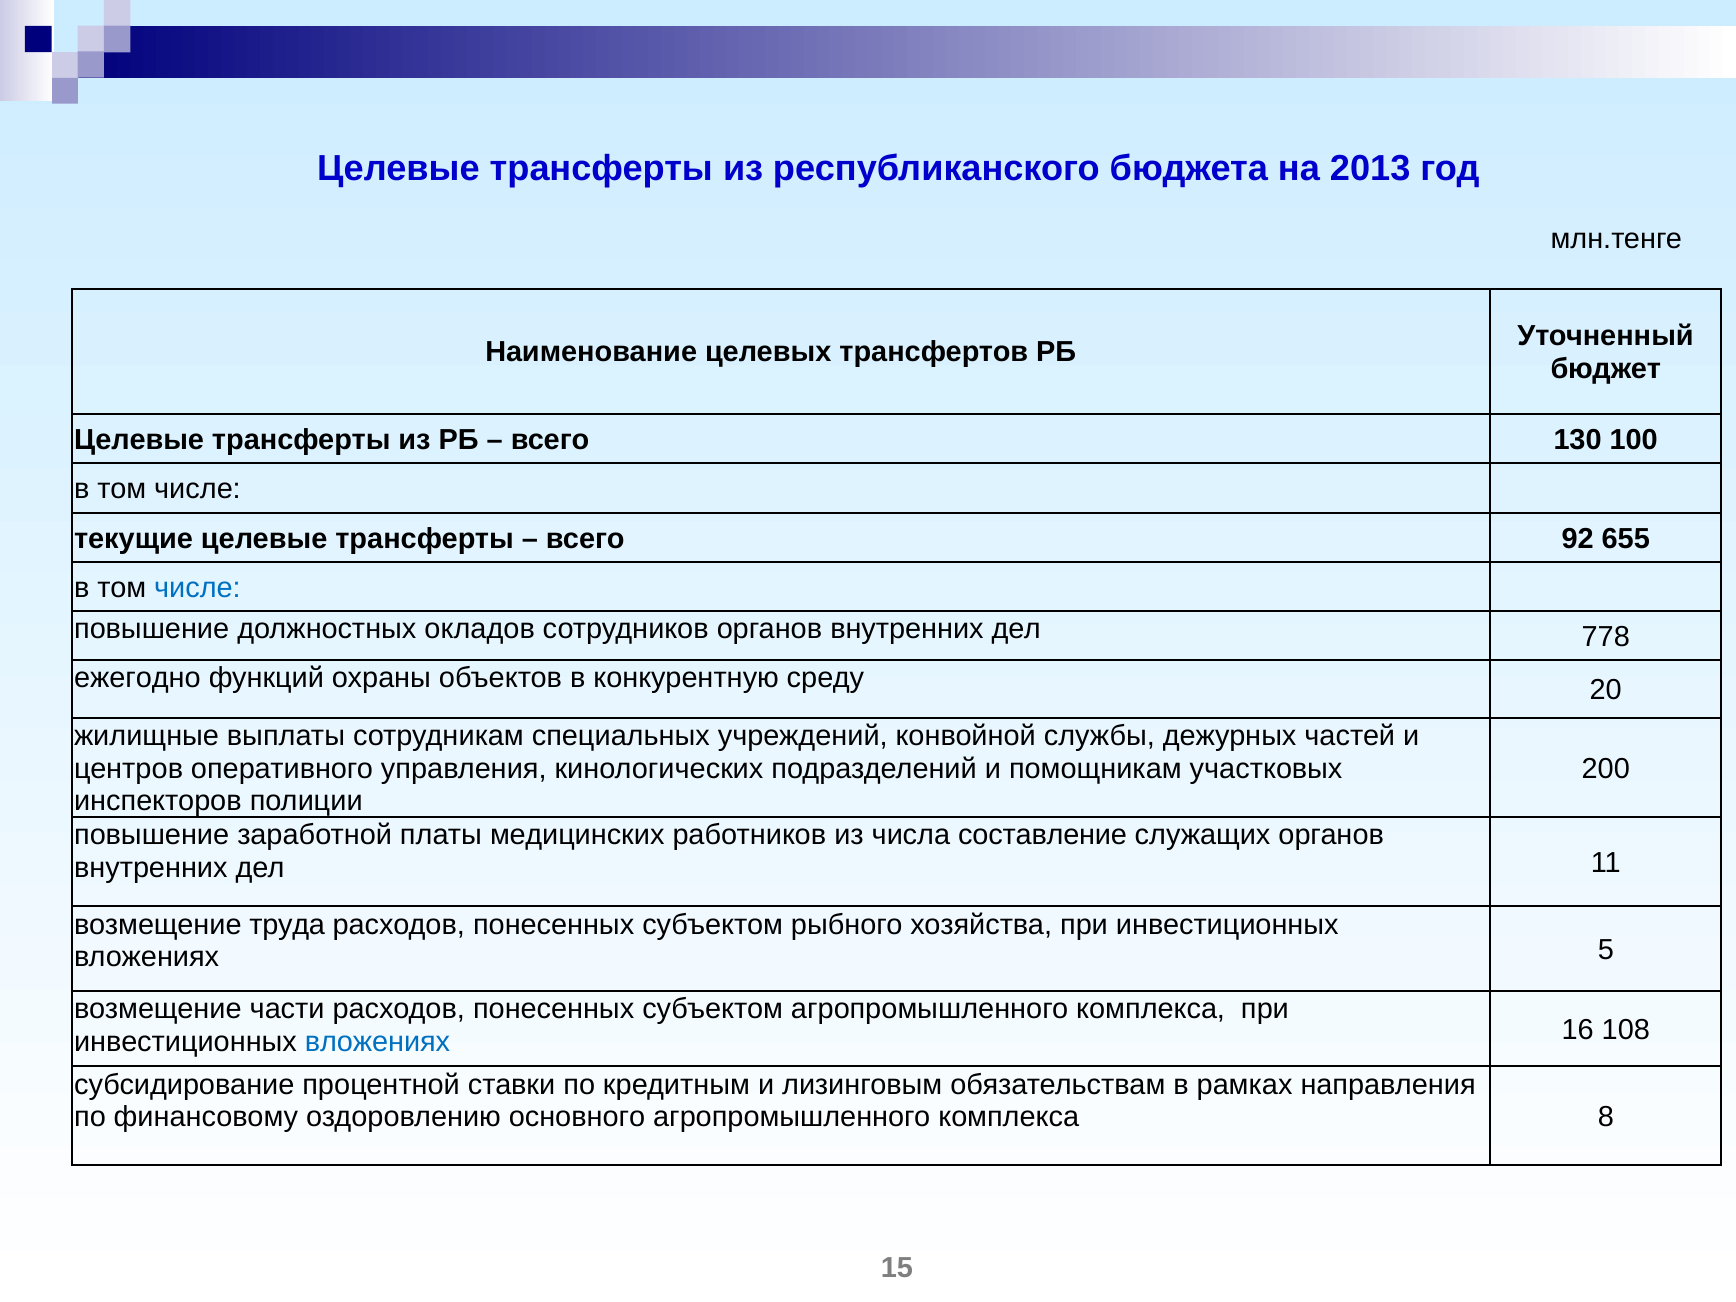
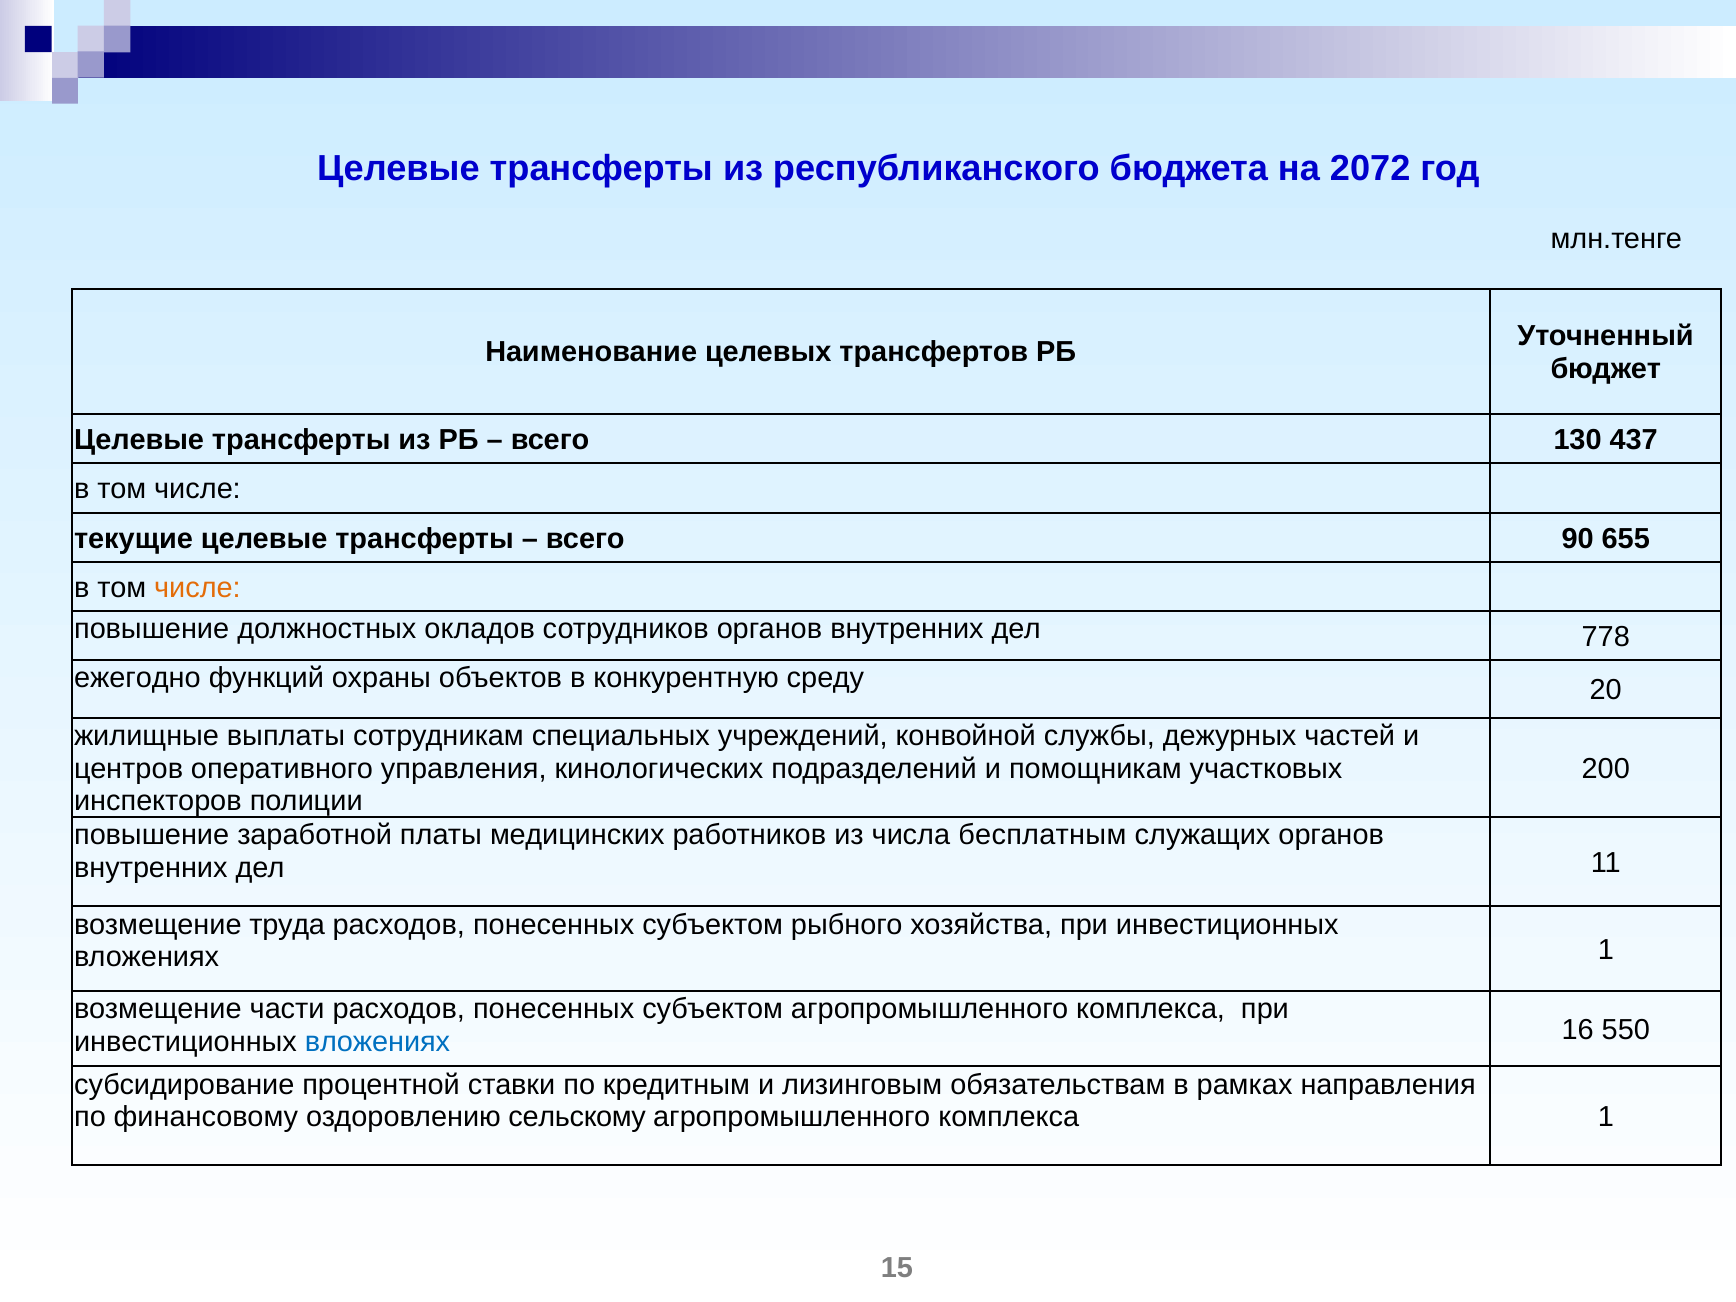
2013: 2013 -> 2072
100: 100 -> 437
92: 92 -> 90
числе at (197, 588) colour: blue -> orange
составление: составление -> бесплатным
вложениях 5: 5 -> 1
108: 108 -> 550
основного: основного -> сельскому
комплекса 8: 8 -> 1
